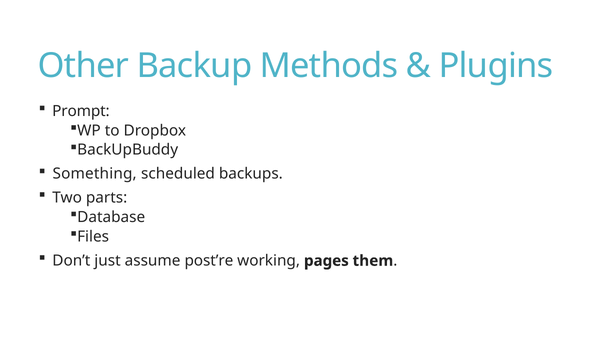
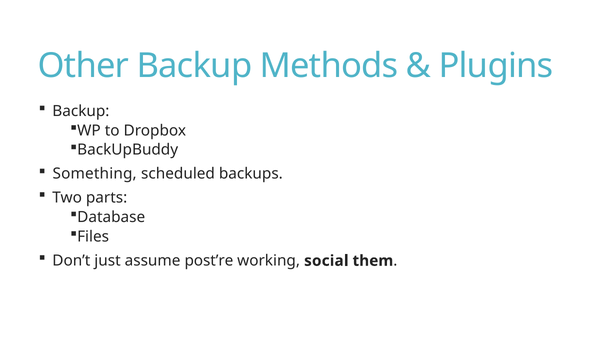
Prompt at (81, 111): Prompt -> Backup
pages: pages -> social
